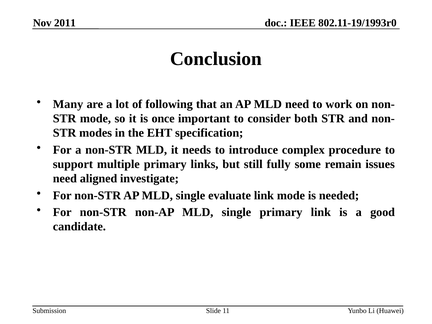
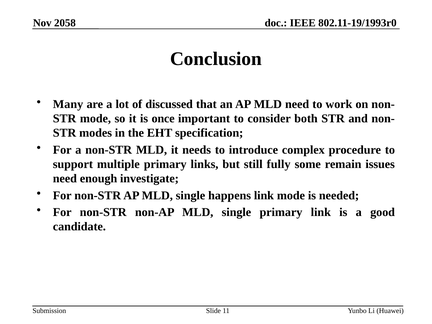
2011: 2011 -> 2058
following: following -> discussed
aligned: aligned -> enough
evaluate: evaluate -> happens
